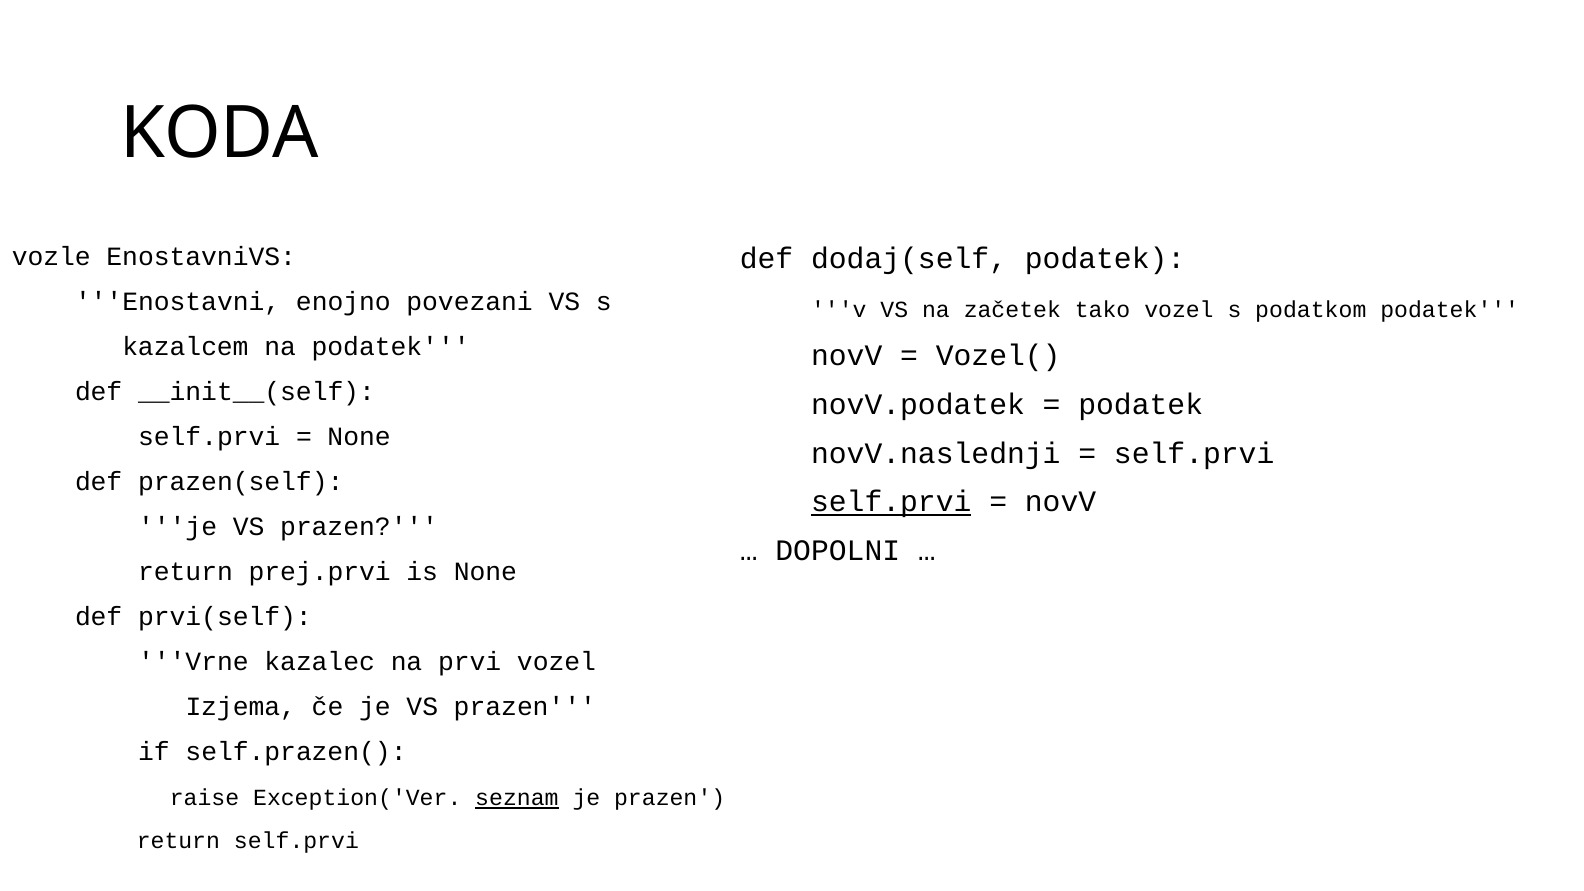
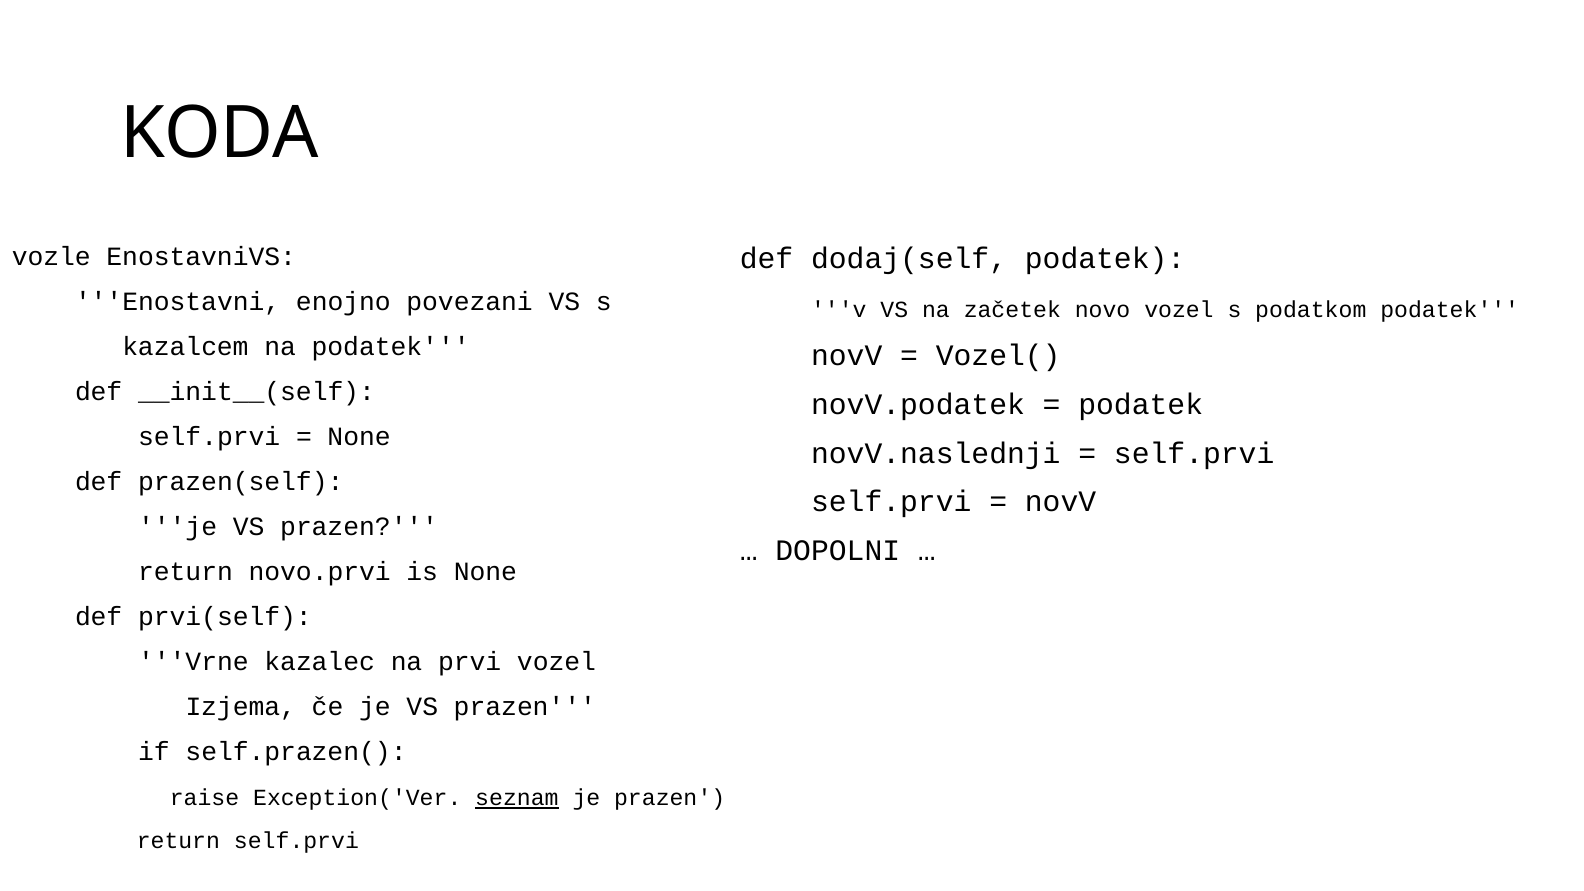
tako: tako -> novo
self.prvi at (891, 502) underline: present -> none
prej.prvi: prej.prvi -> novo.prvi
